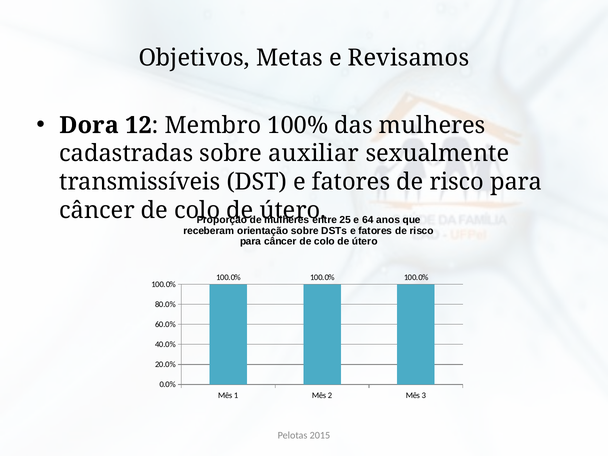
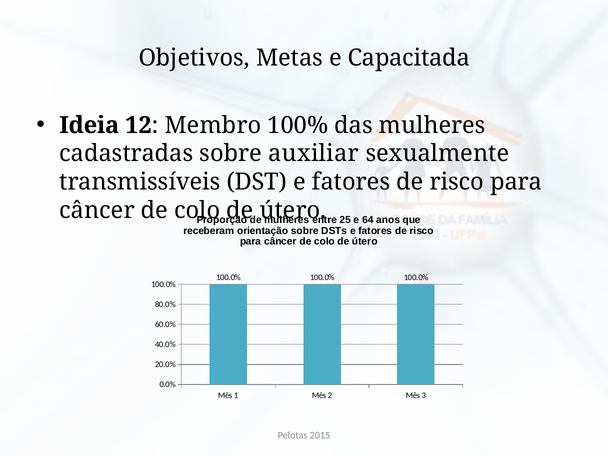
Revisamos: Revisamos -> Capacitada
Dora: Dora -> Ideia
